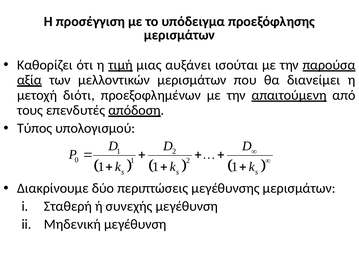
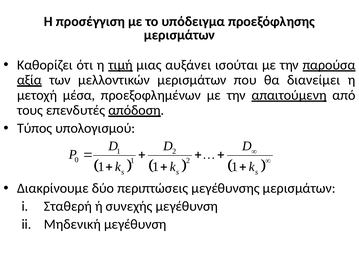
διότι: διότι -> μέσα
